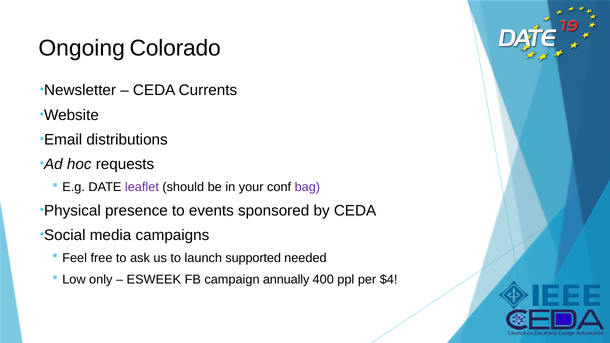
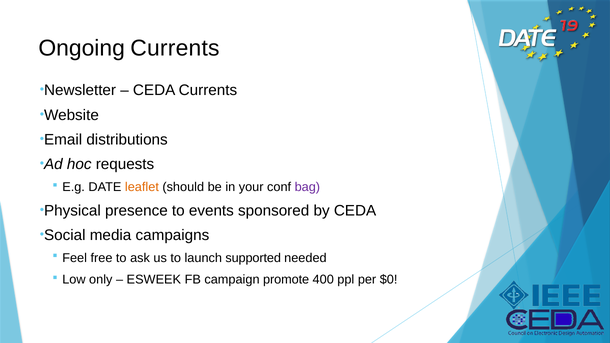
Ongoing Colorado: Colorado -> Currents
leaflet colour: purple -> orange
annually: annually -> promote
$4: $4 -> $0
